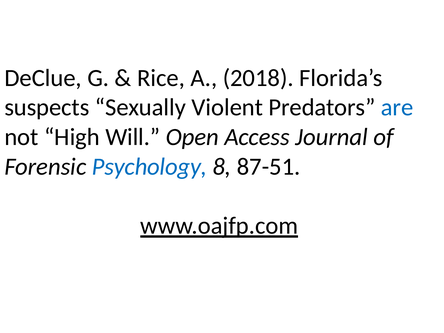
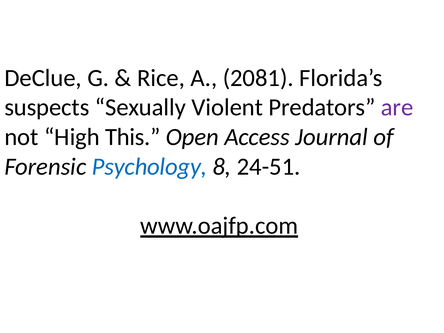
2018: 2018 -> 2081
are colour: blue -> purple
Will: Will -> This
87-51: 87-51 -> 24-51
